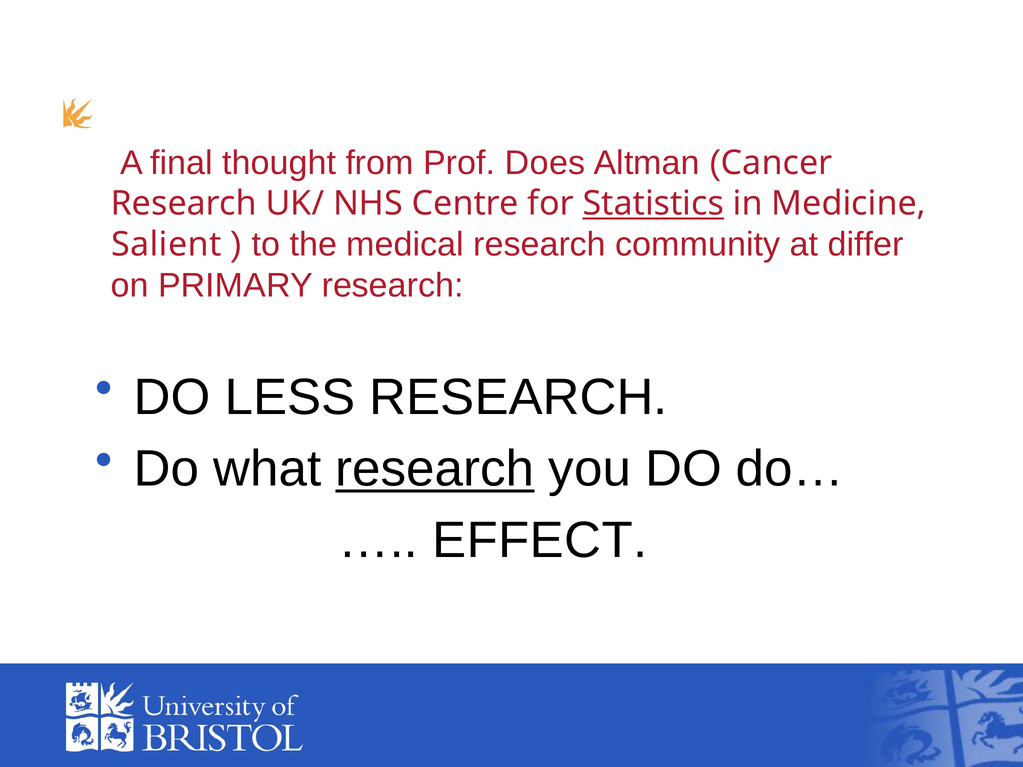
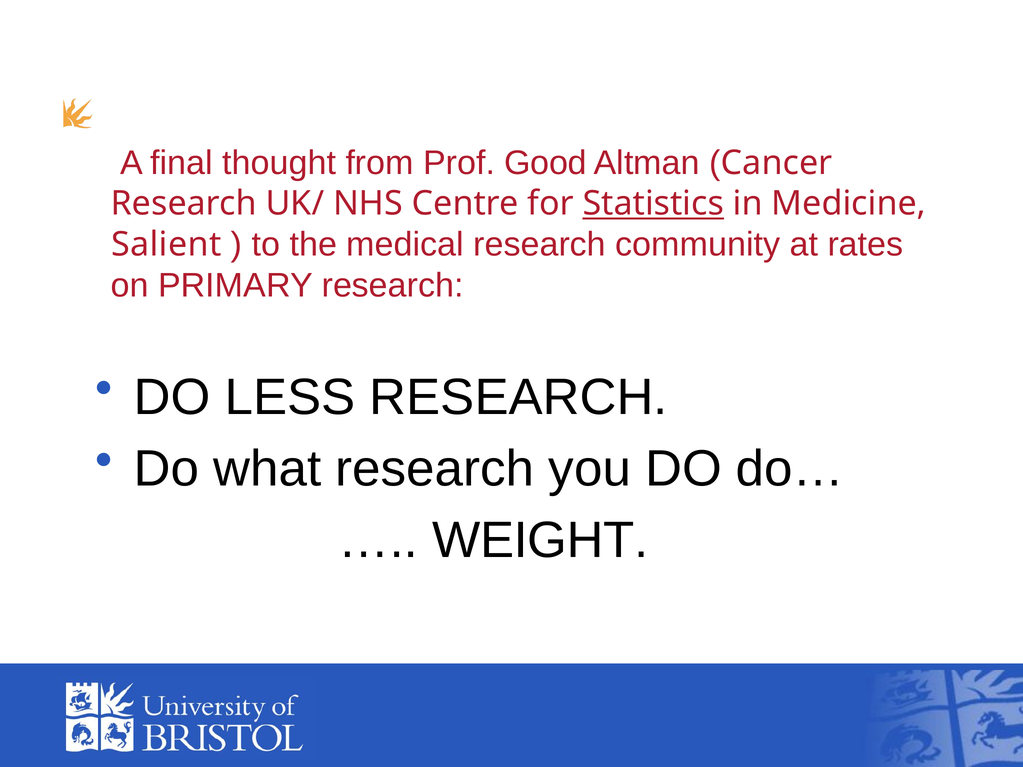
Does: Does -> Good
differ: differ -> rates
research at (435, 469) underline: present -> none
EFFECT: EFFECT -> WEIGHT
